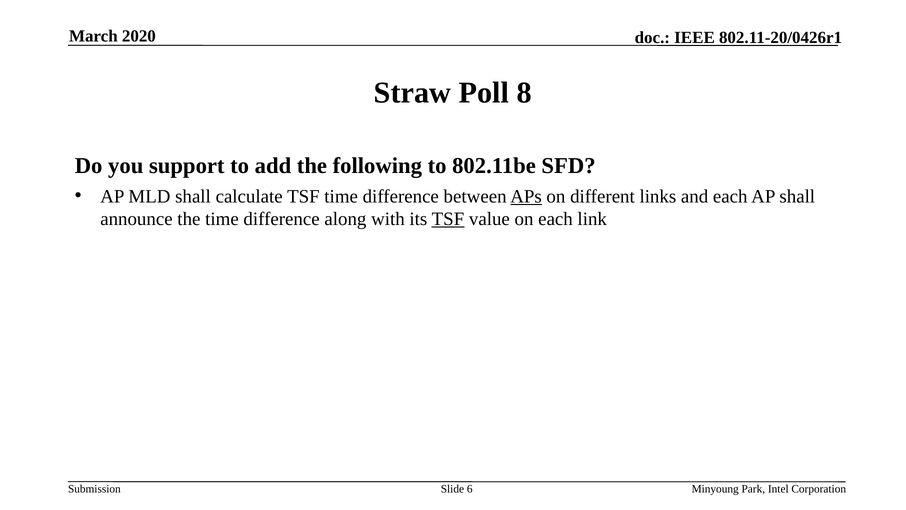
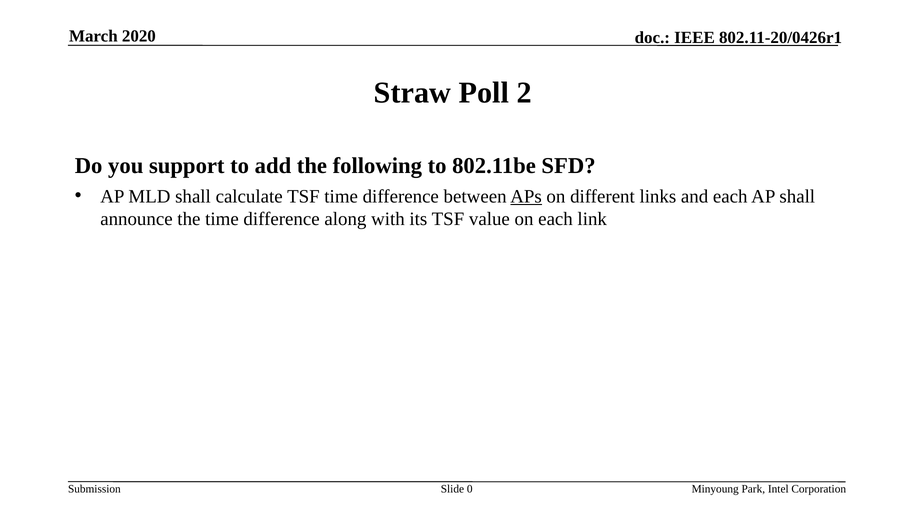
8: 8 -> 2
TSF at (448, 219) underline: present -> none
6: 6 -> 0
